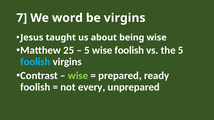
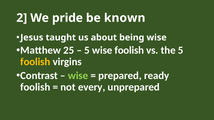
7: 7 -> 2
word: word -> pride
be virgins: virgins -> known
foolish at (35, 62) colour: light blue -> yellow
